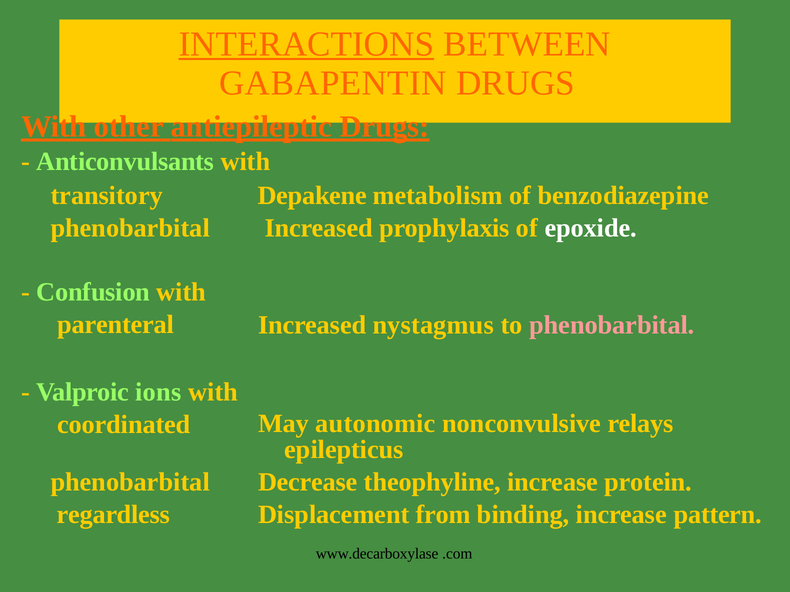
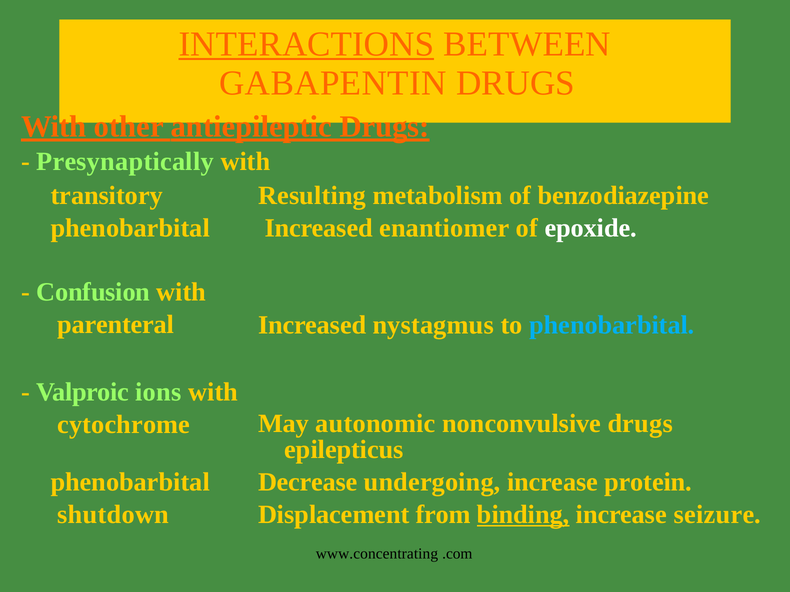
Anticonvulsants: Anticonvulsants -> Presynaptically
Depakene: Depakene -> Resulting
prophylaxis: prophylaxis -> enantiomer
phenobarbital at (612, 325) colour: pink -> light blue
nonconvulsive relays: relays -> drugs
coordinated: coordinated -> cytochrome
theophyline: theophyline -> undergoing
regardless: regardless -> shutdown
binding underline: none -> present
pattern: pattern -> seizure
www.decarboxylase: www.decarboxylase -> www.concentrating
